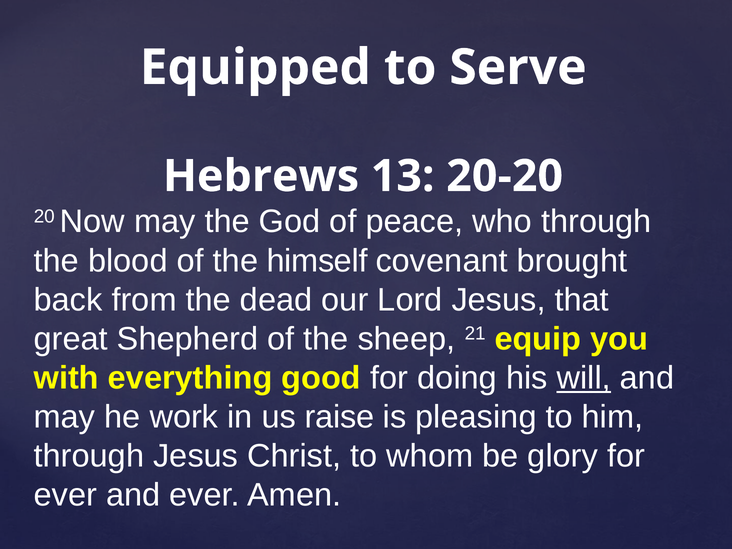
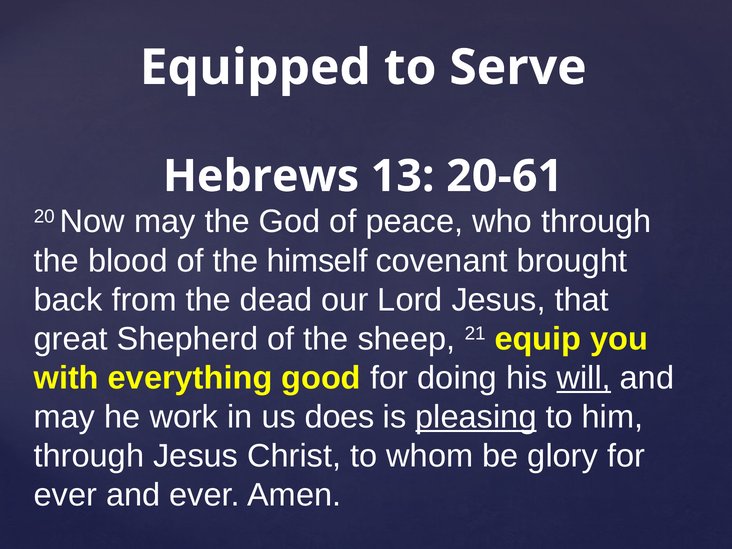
20-20: 20-20 -> 20-61
raise: raise -> does
pleasing underline: none -> present
